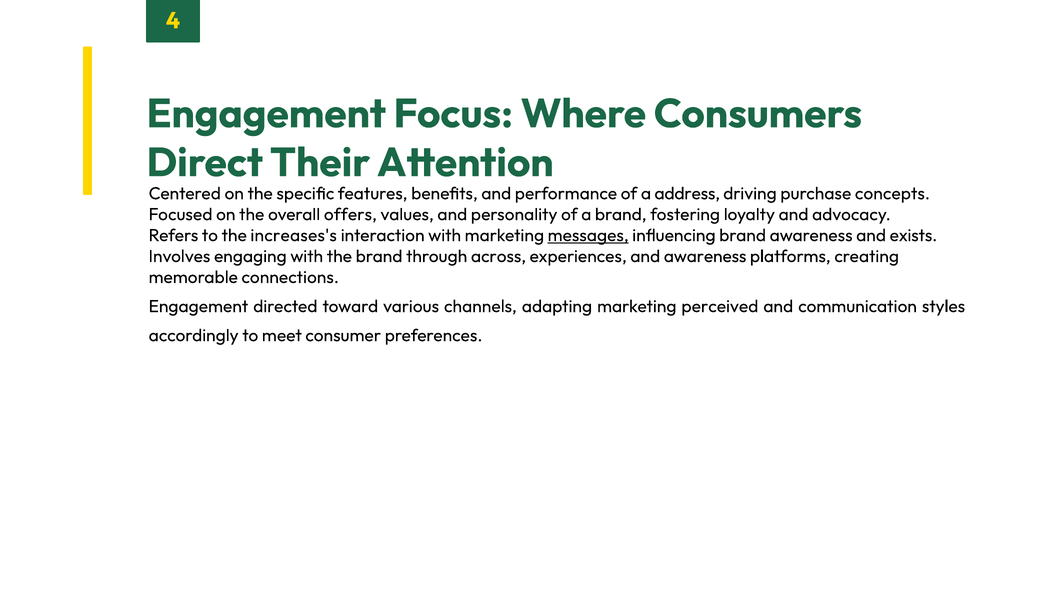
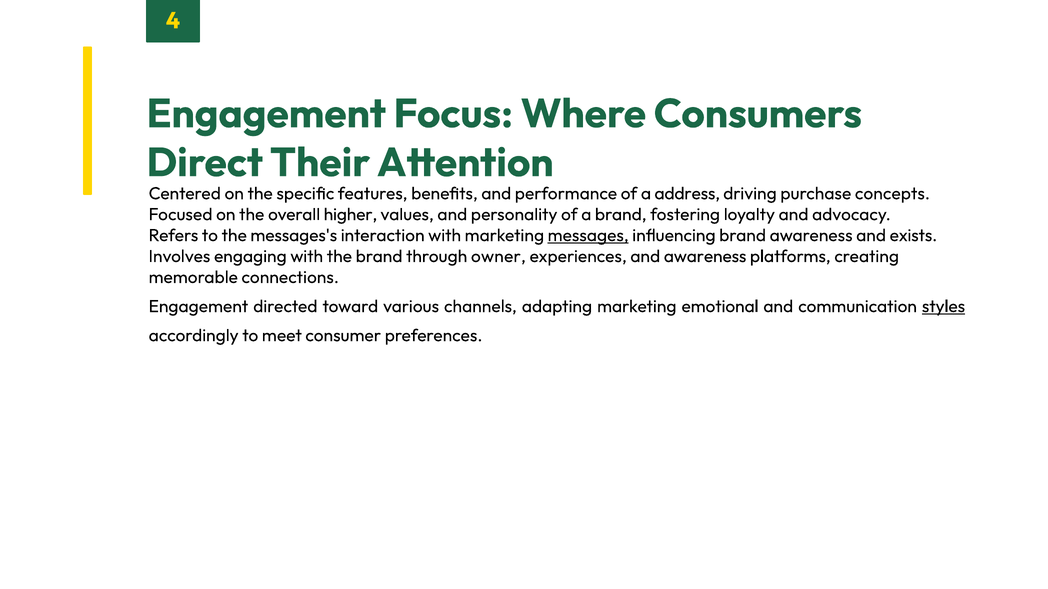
offers: offers -> higher
increases's: increases's -> messages's
across: across -> owner
perceived: perceived -> emotional
styles underline: none -> present
